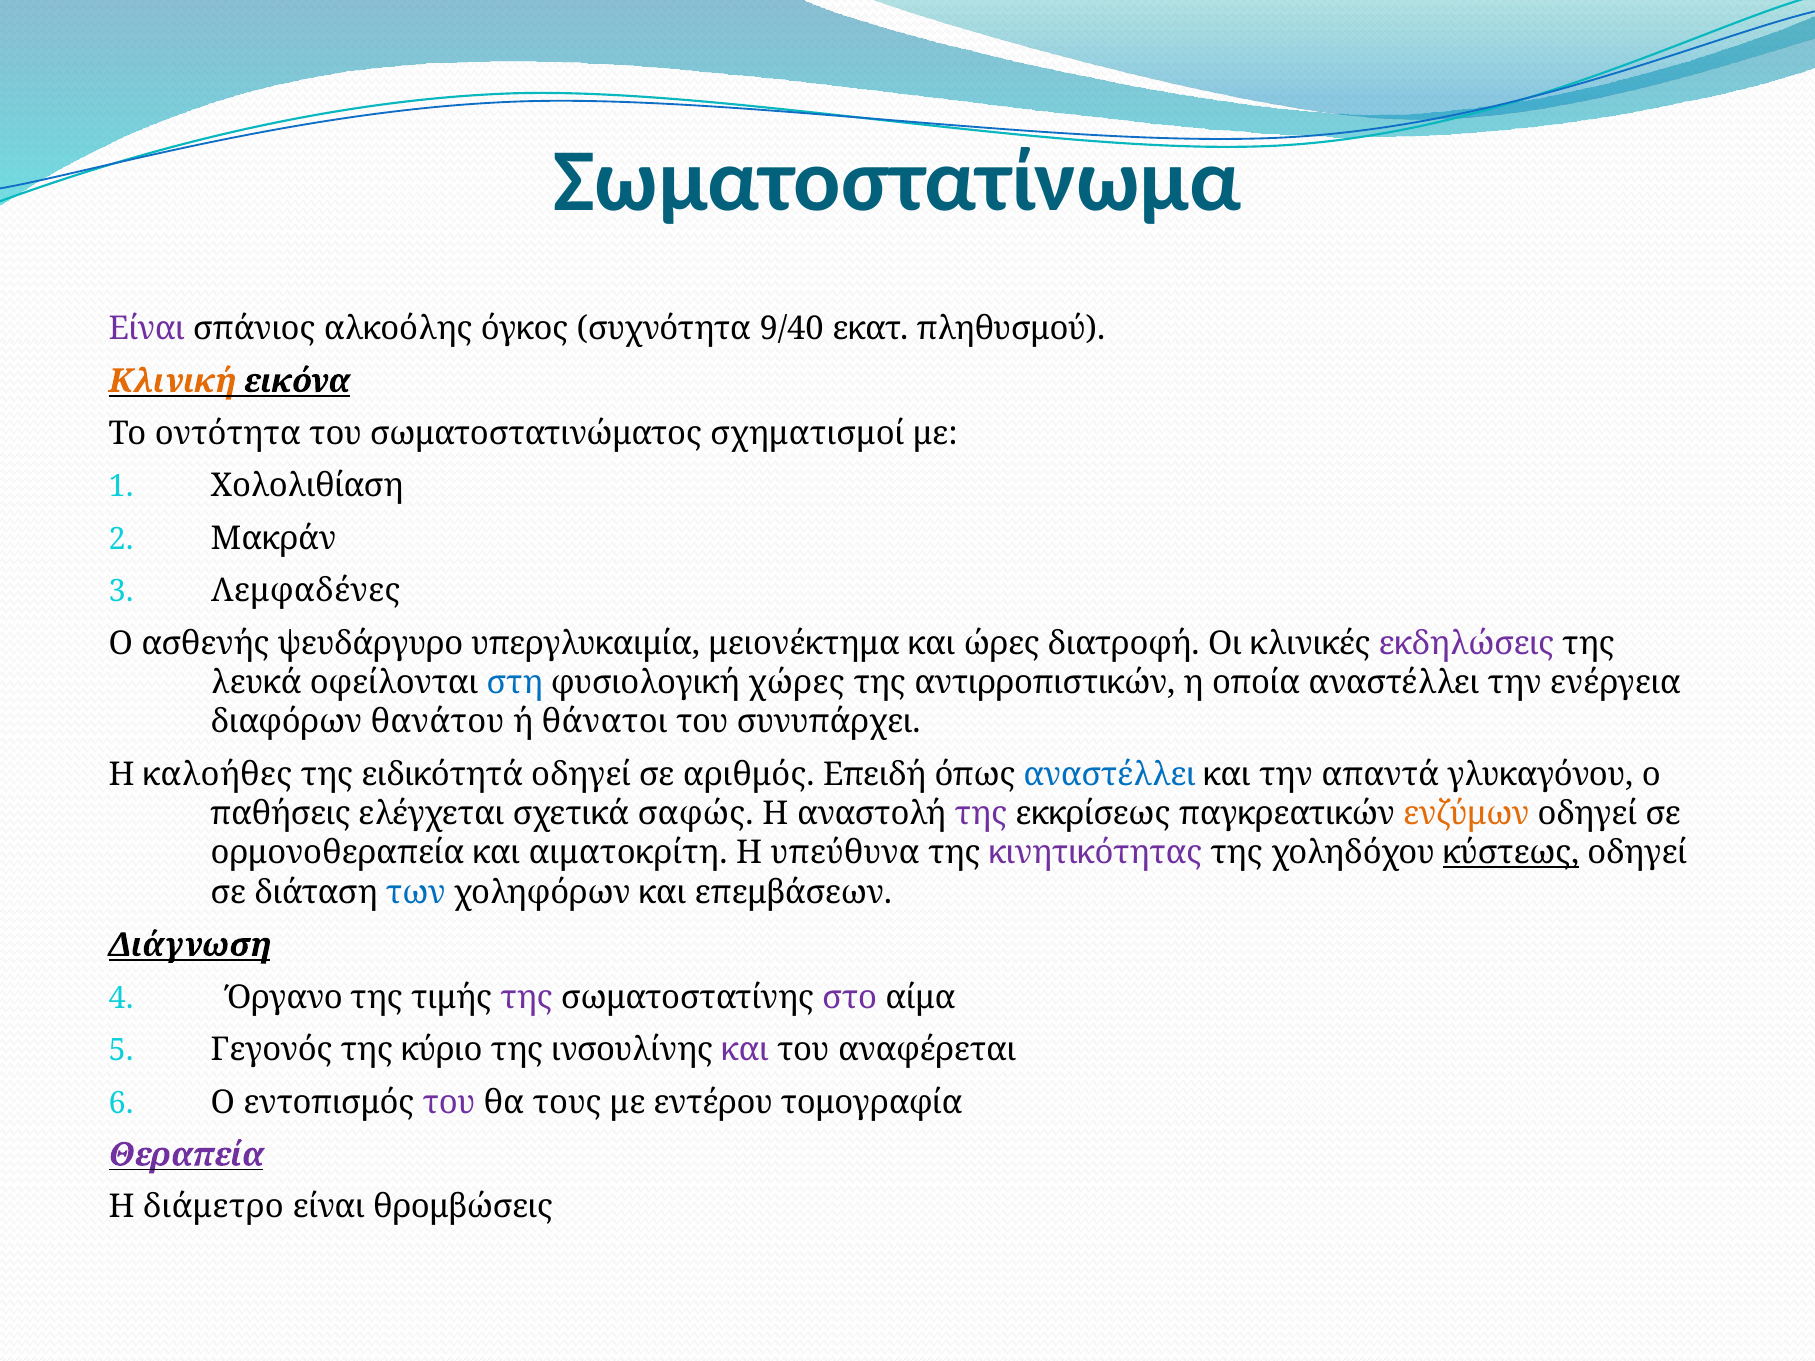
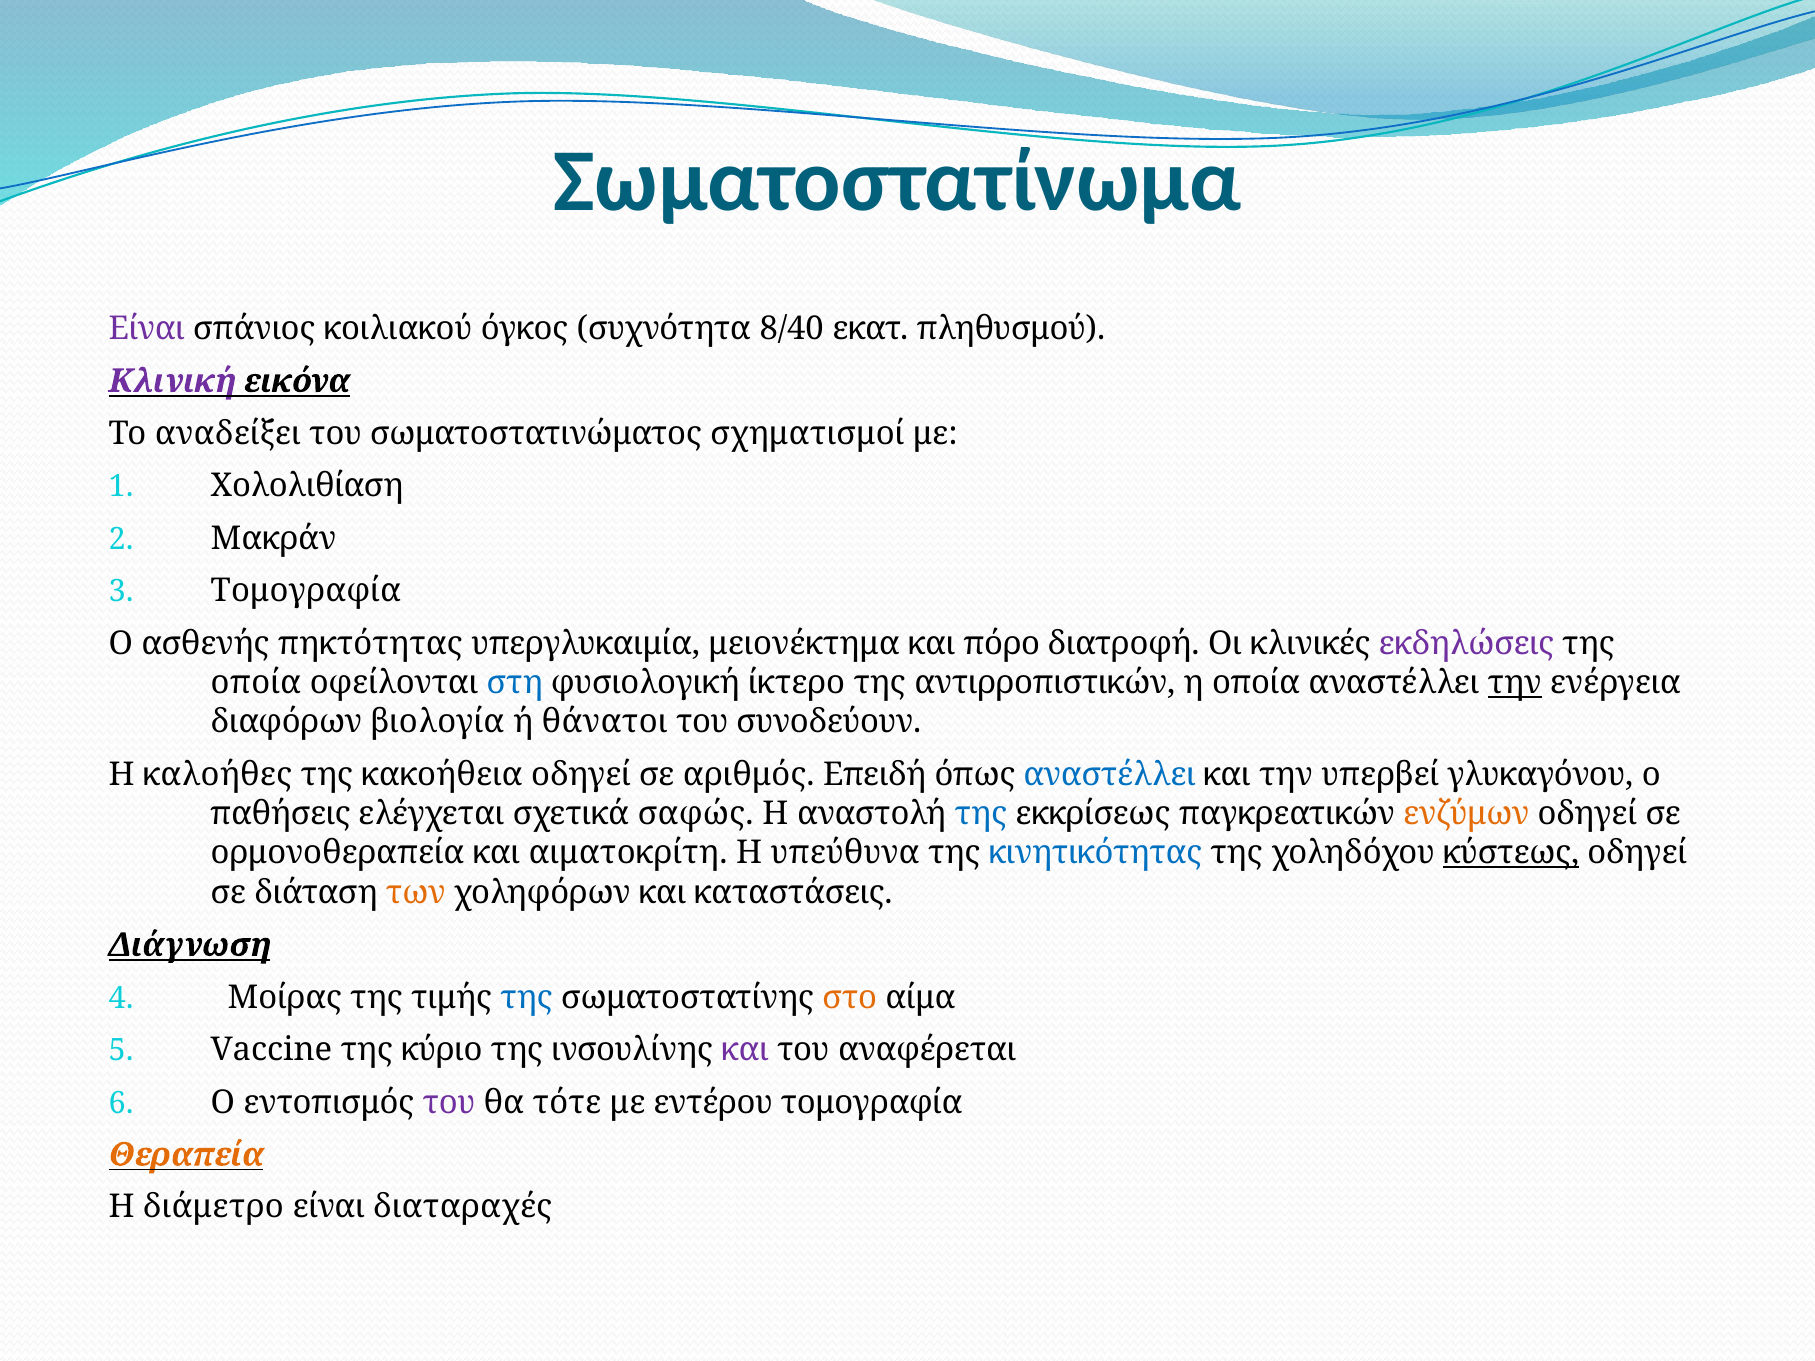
αλκοόλης: αλκοόλης -> κοιλιακού
9/40: 9/40 -> 8/40
Κλινική colour: orange -> purple
οντότητα: οντότητα -> αναδείξει
Λεμφαδένες at (306, 591): Λεμφαδένες -> Τομογραφία
ψευδάργυρο: ψευδάργυρο -> πηκτότητας
ώρες: ώρες -> πόρο
λευκά at (256, 683): λευκά -> οποία
χώρες: χώρες -> ίκτερο
την at (1515, 683) underline: none -> present
θανάτου: θανάτου -> βιολογία
συνυπάρχει: συνυπάρχει -> συνοδεύουν
ειδικότητά: ειδικότητά -> κακοήθεια
απαντά: απαντά -> υπερβεί
της at (981, 814) colour: purple -> blue
κινητικότητας colour: purple -> blue
των colour: blue -> orange
επεμβάσεων: επεμβάσεων -> καταστάσεις
Όργανο: Όργανο -> Μοίρας
της at (527, 998) colour: purple -> blue
στο colour: purple -> orange
Γεγονός: Γεγονός -> Vaccine
τους: τους -> τότε
Θεραπεία colour: purple -> orange
θρομβώσεις: θρομβώσεις -> διαταραχές
